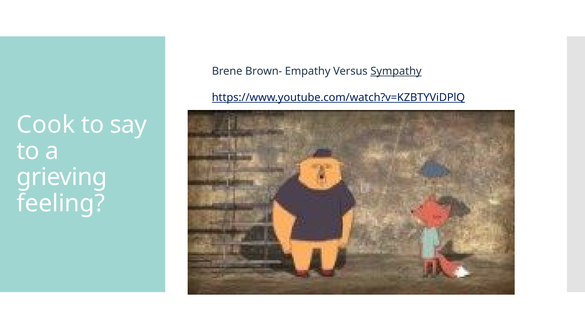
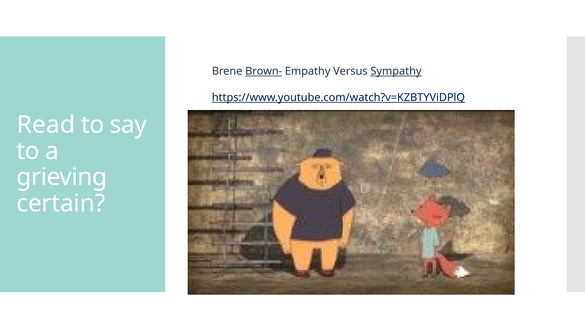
Brown- underline: none -> present
Cook: Cook -> Read
feeling: feeling -> certain
